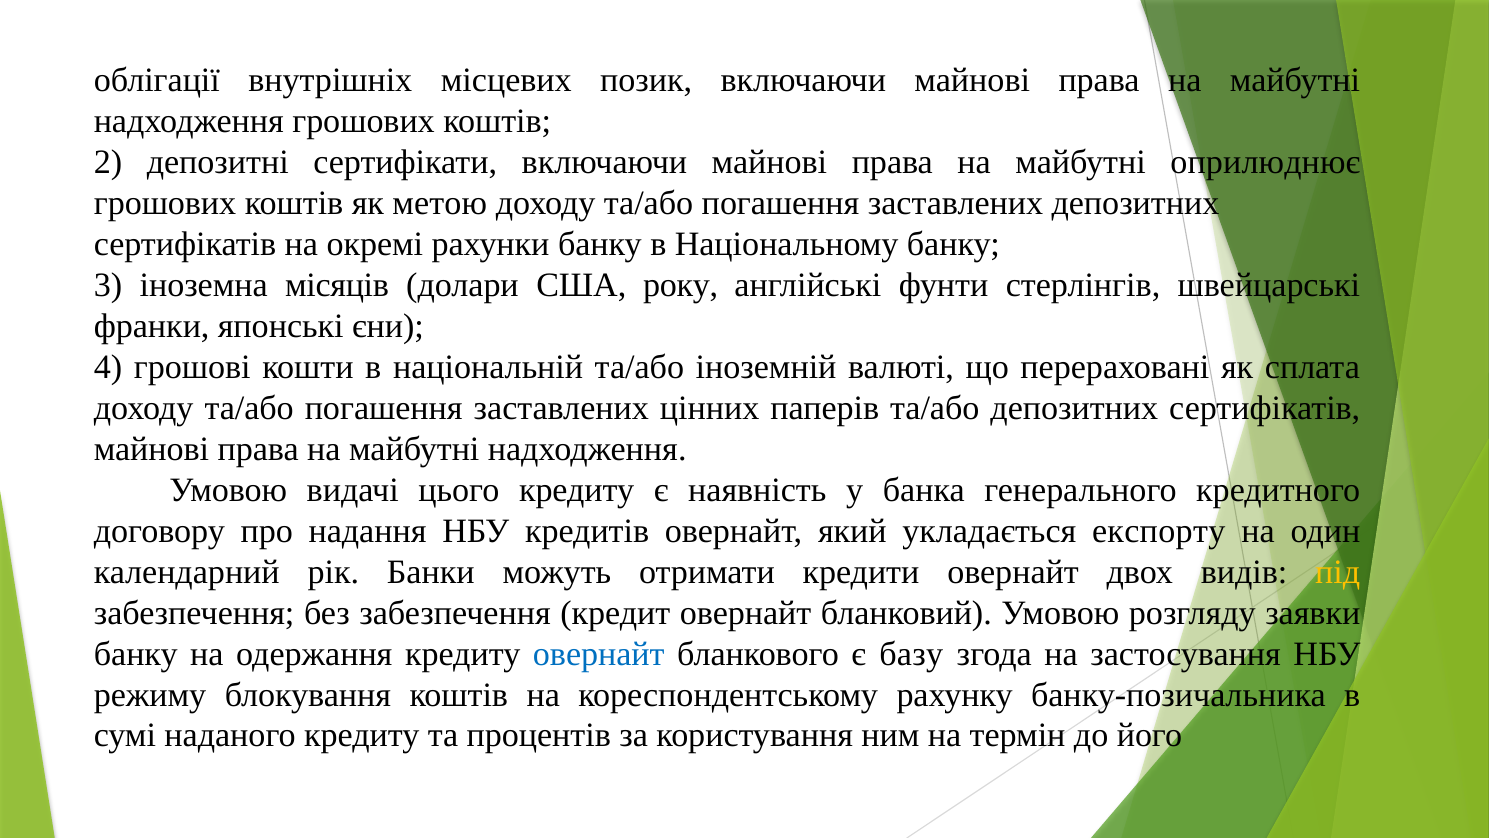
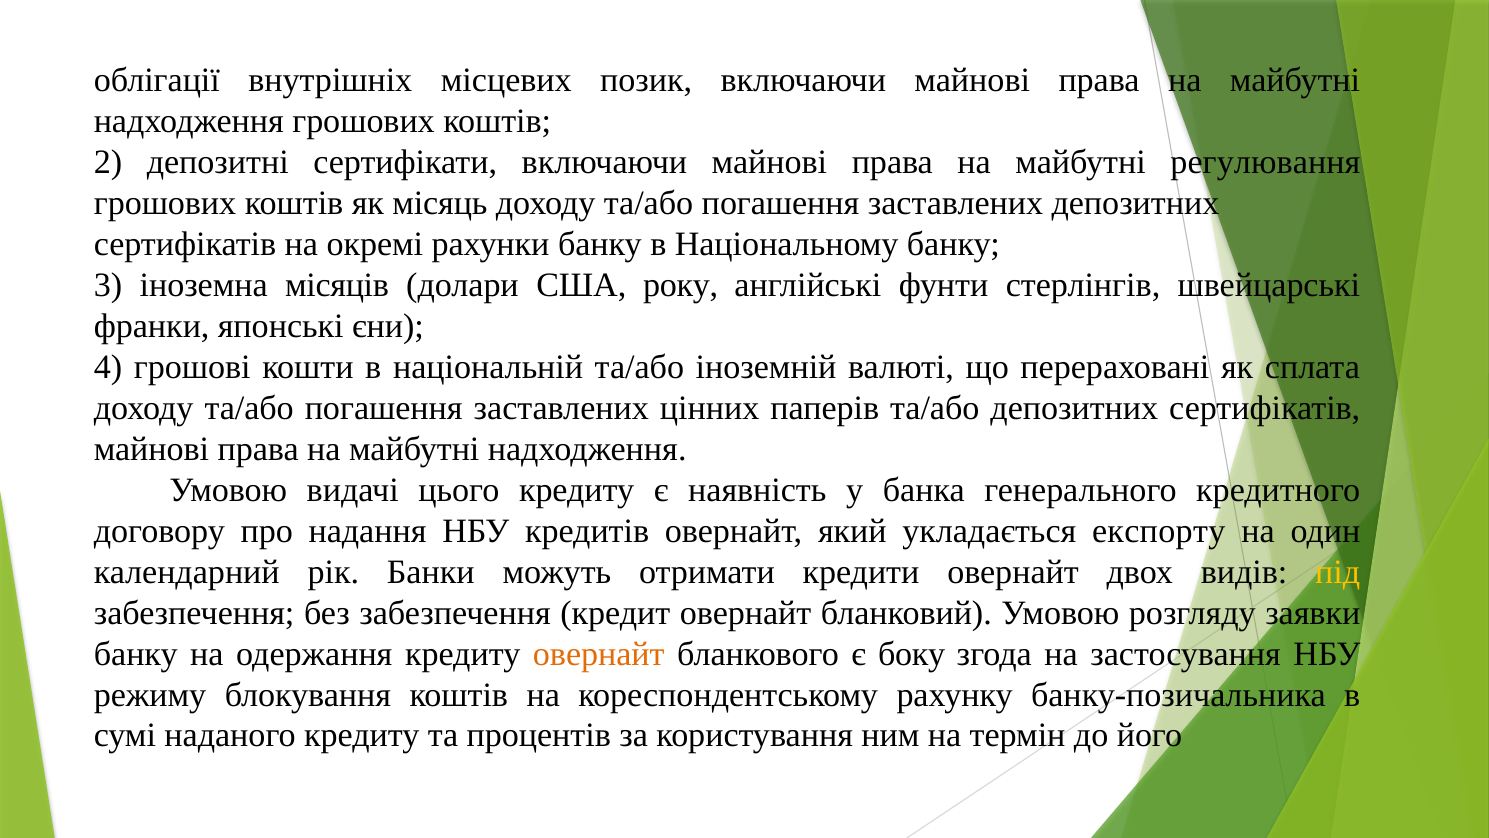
оприлюднює: оприлюднює -> регулювання
метою: метою -> місяць
овернайт at (599, 653) colour: blue -> orange
базу: базу -> боку
